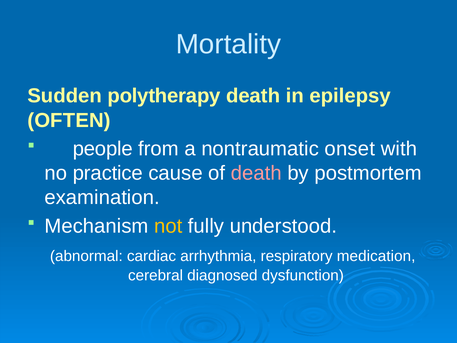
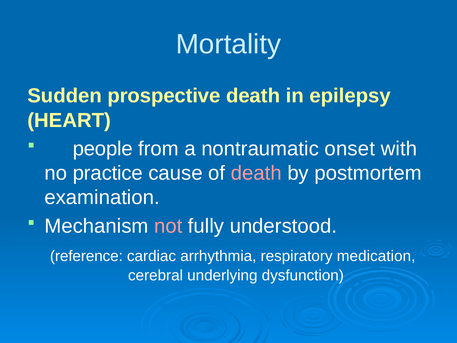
polytherapy: polytherapy -> prospective
OFTEN: OFTEN -> HEART
not colour: yellow -> pink
abnormal: abnormal -> reference
diagnosed: diagnosed -> underlying
